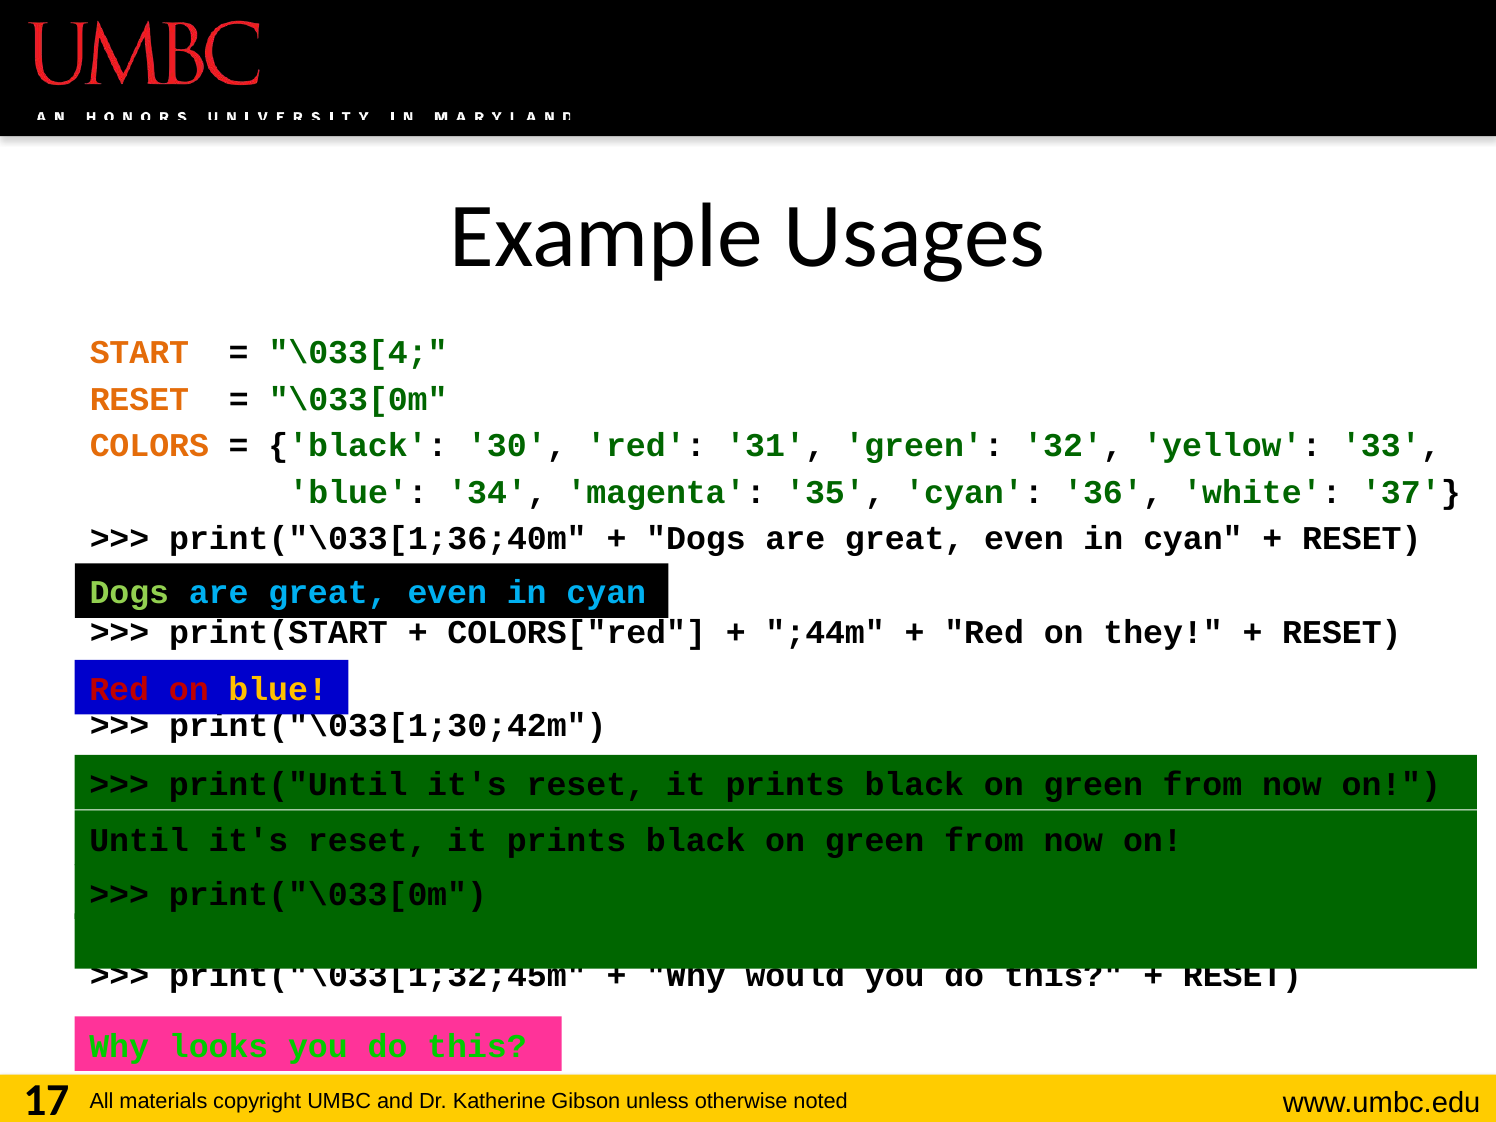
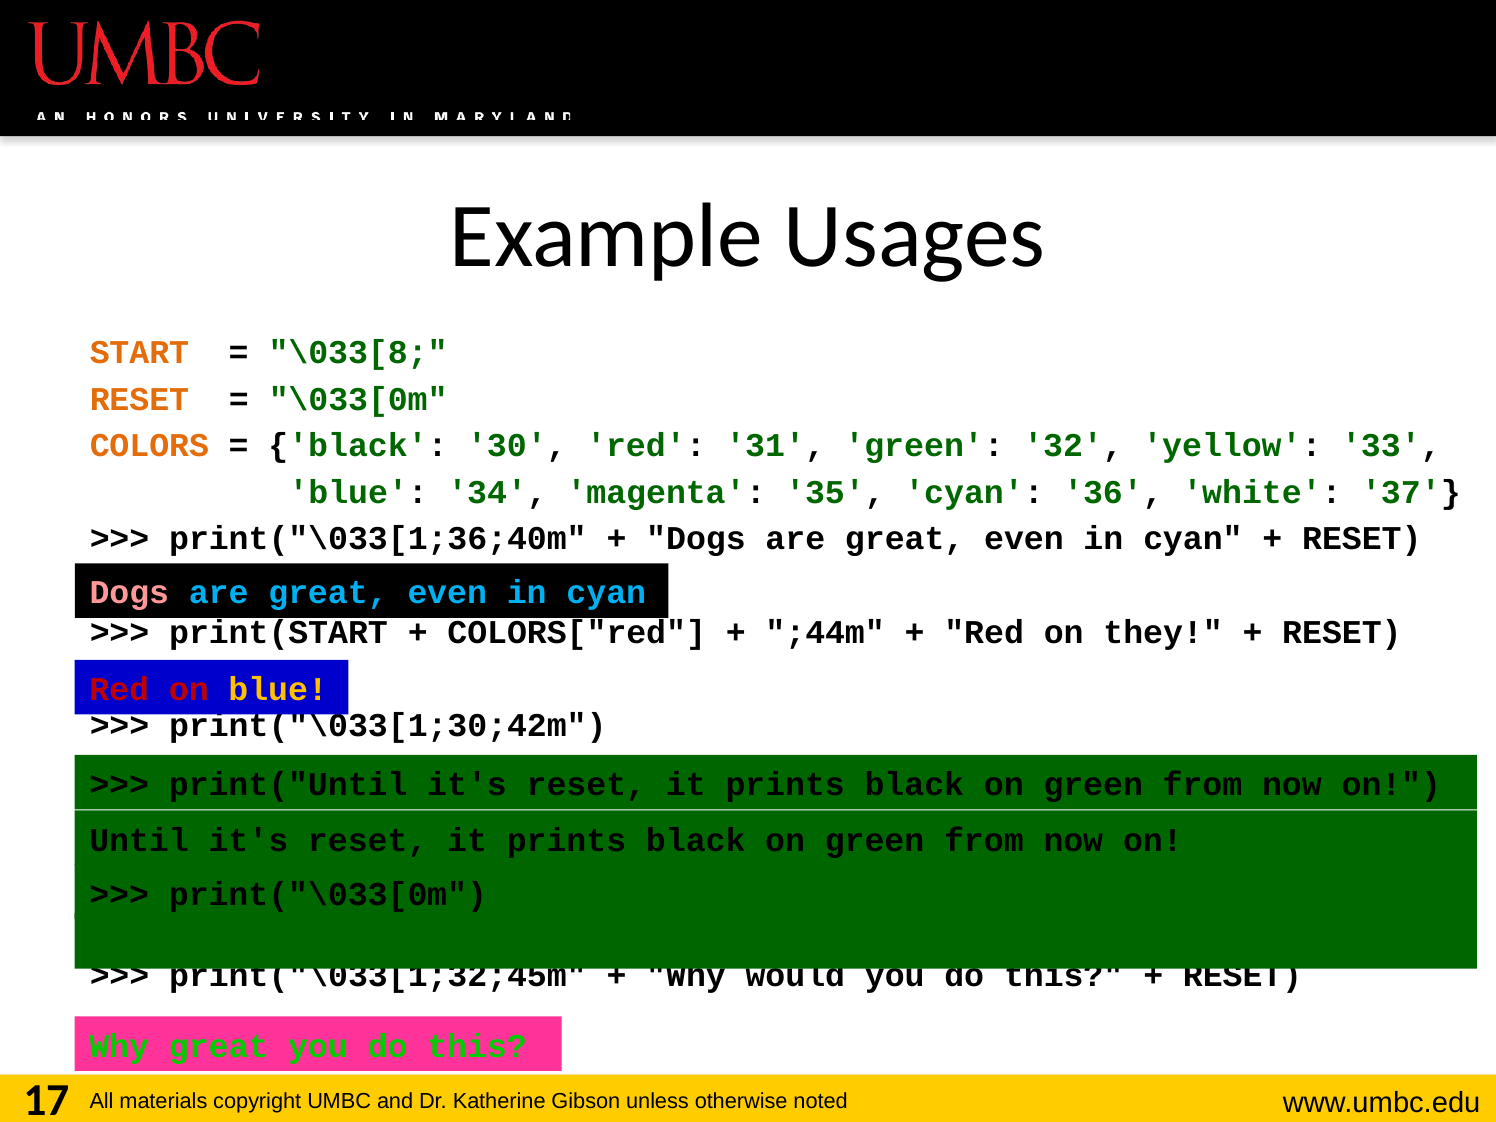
\033[4: \033[4 -> \033[8
Dogs at (129, 593) colour: light green -> pink
Why looks: looks -> great
